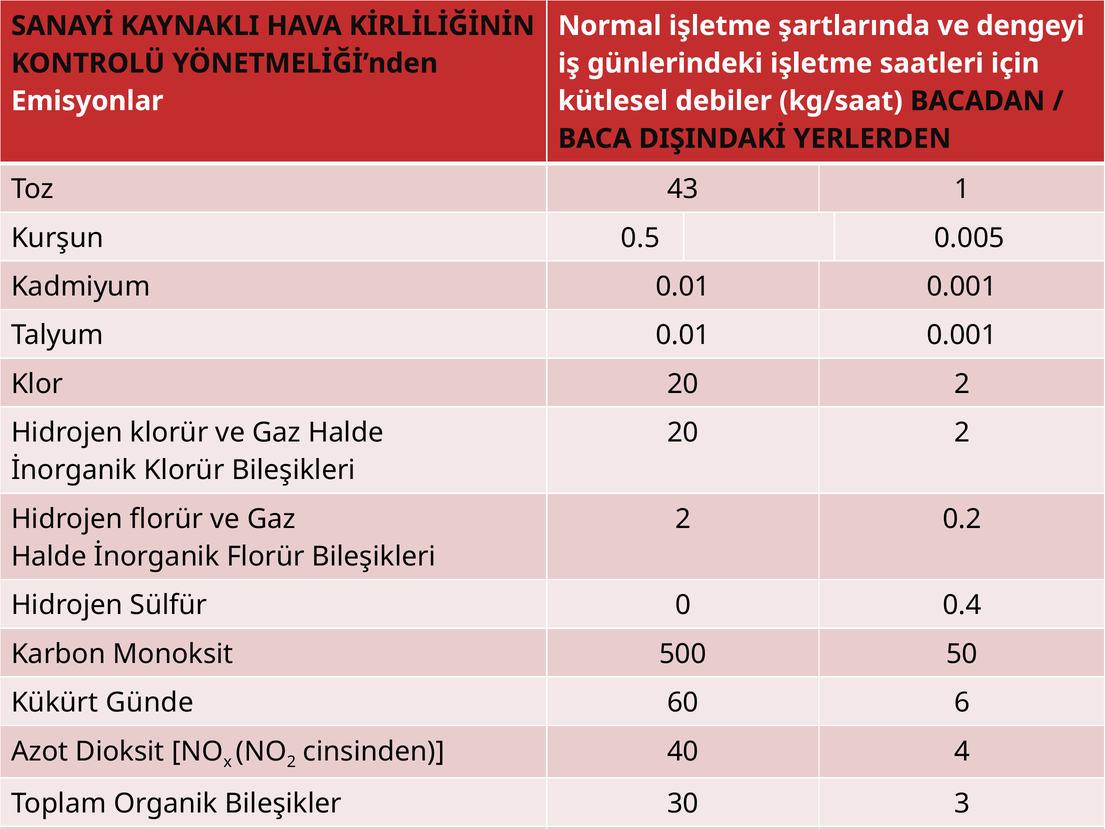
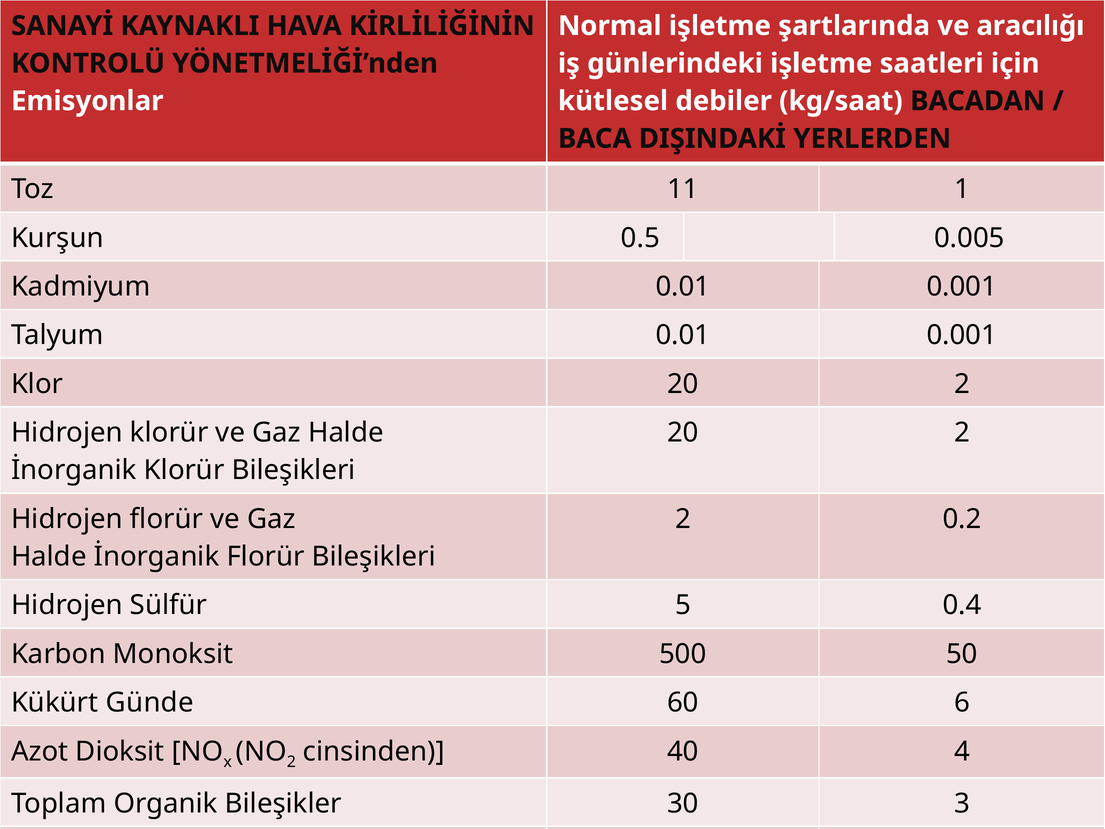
dengeyi: dengeyi -> aracılığı
43: 43 -> 11
0: 0 -> 5
